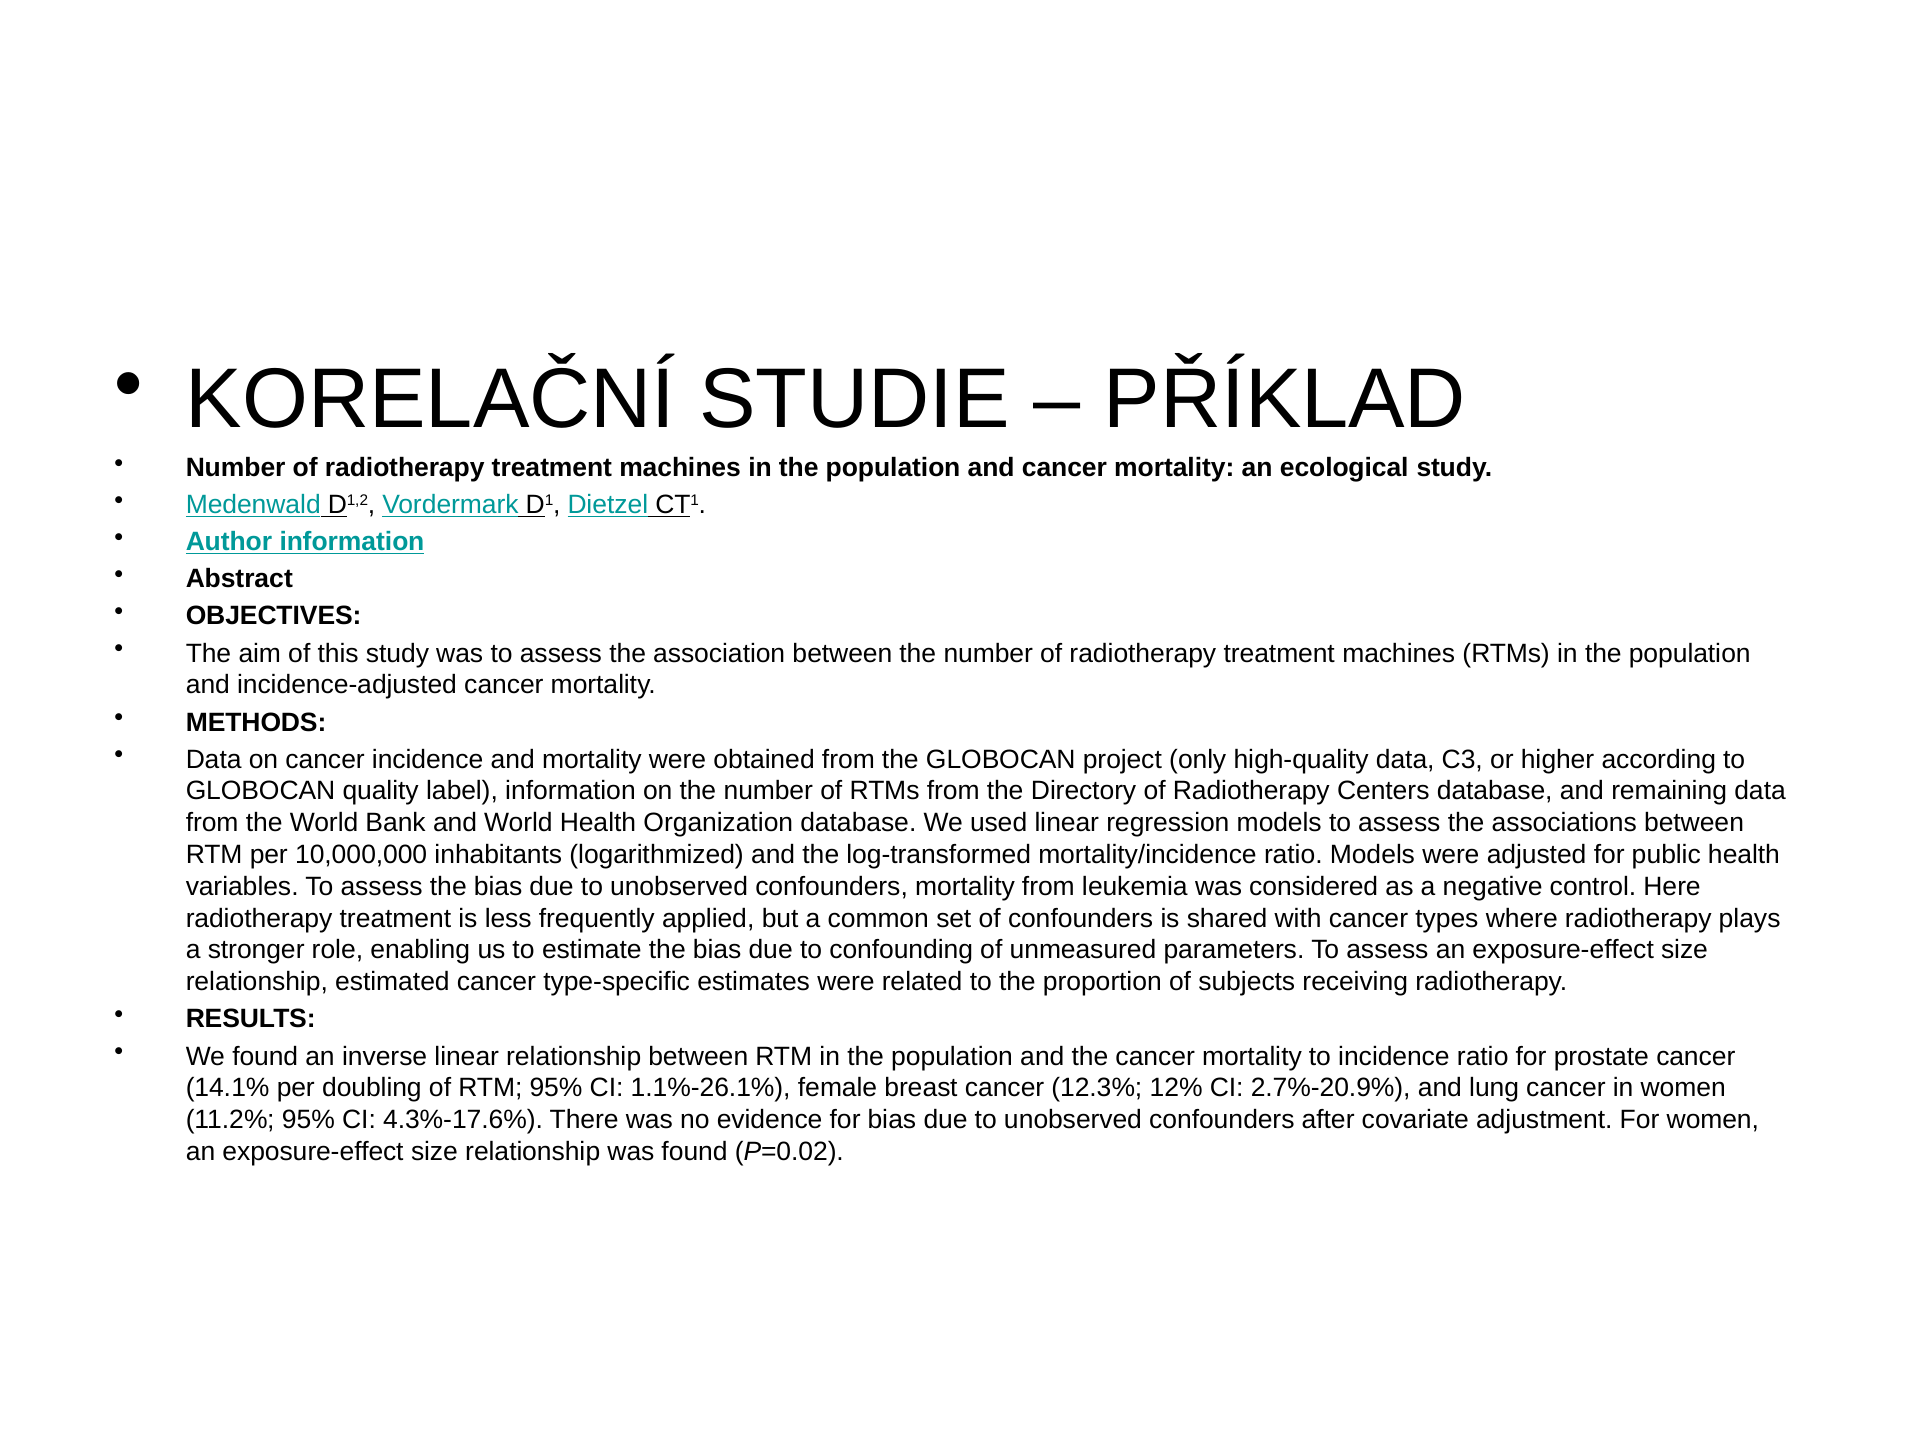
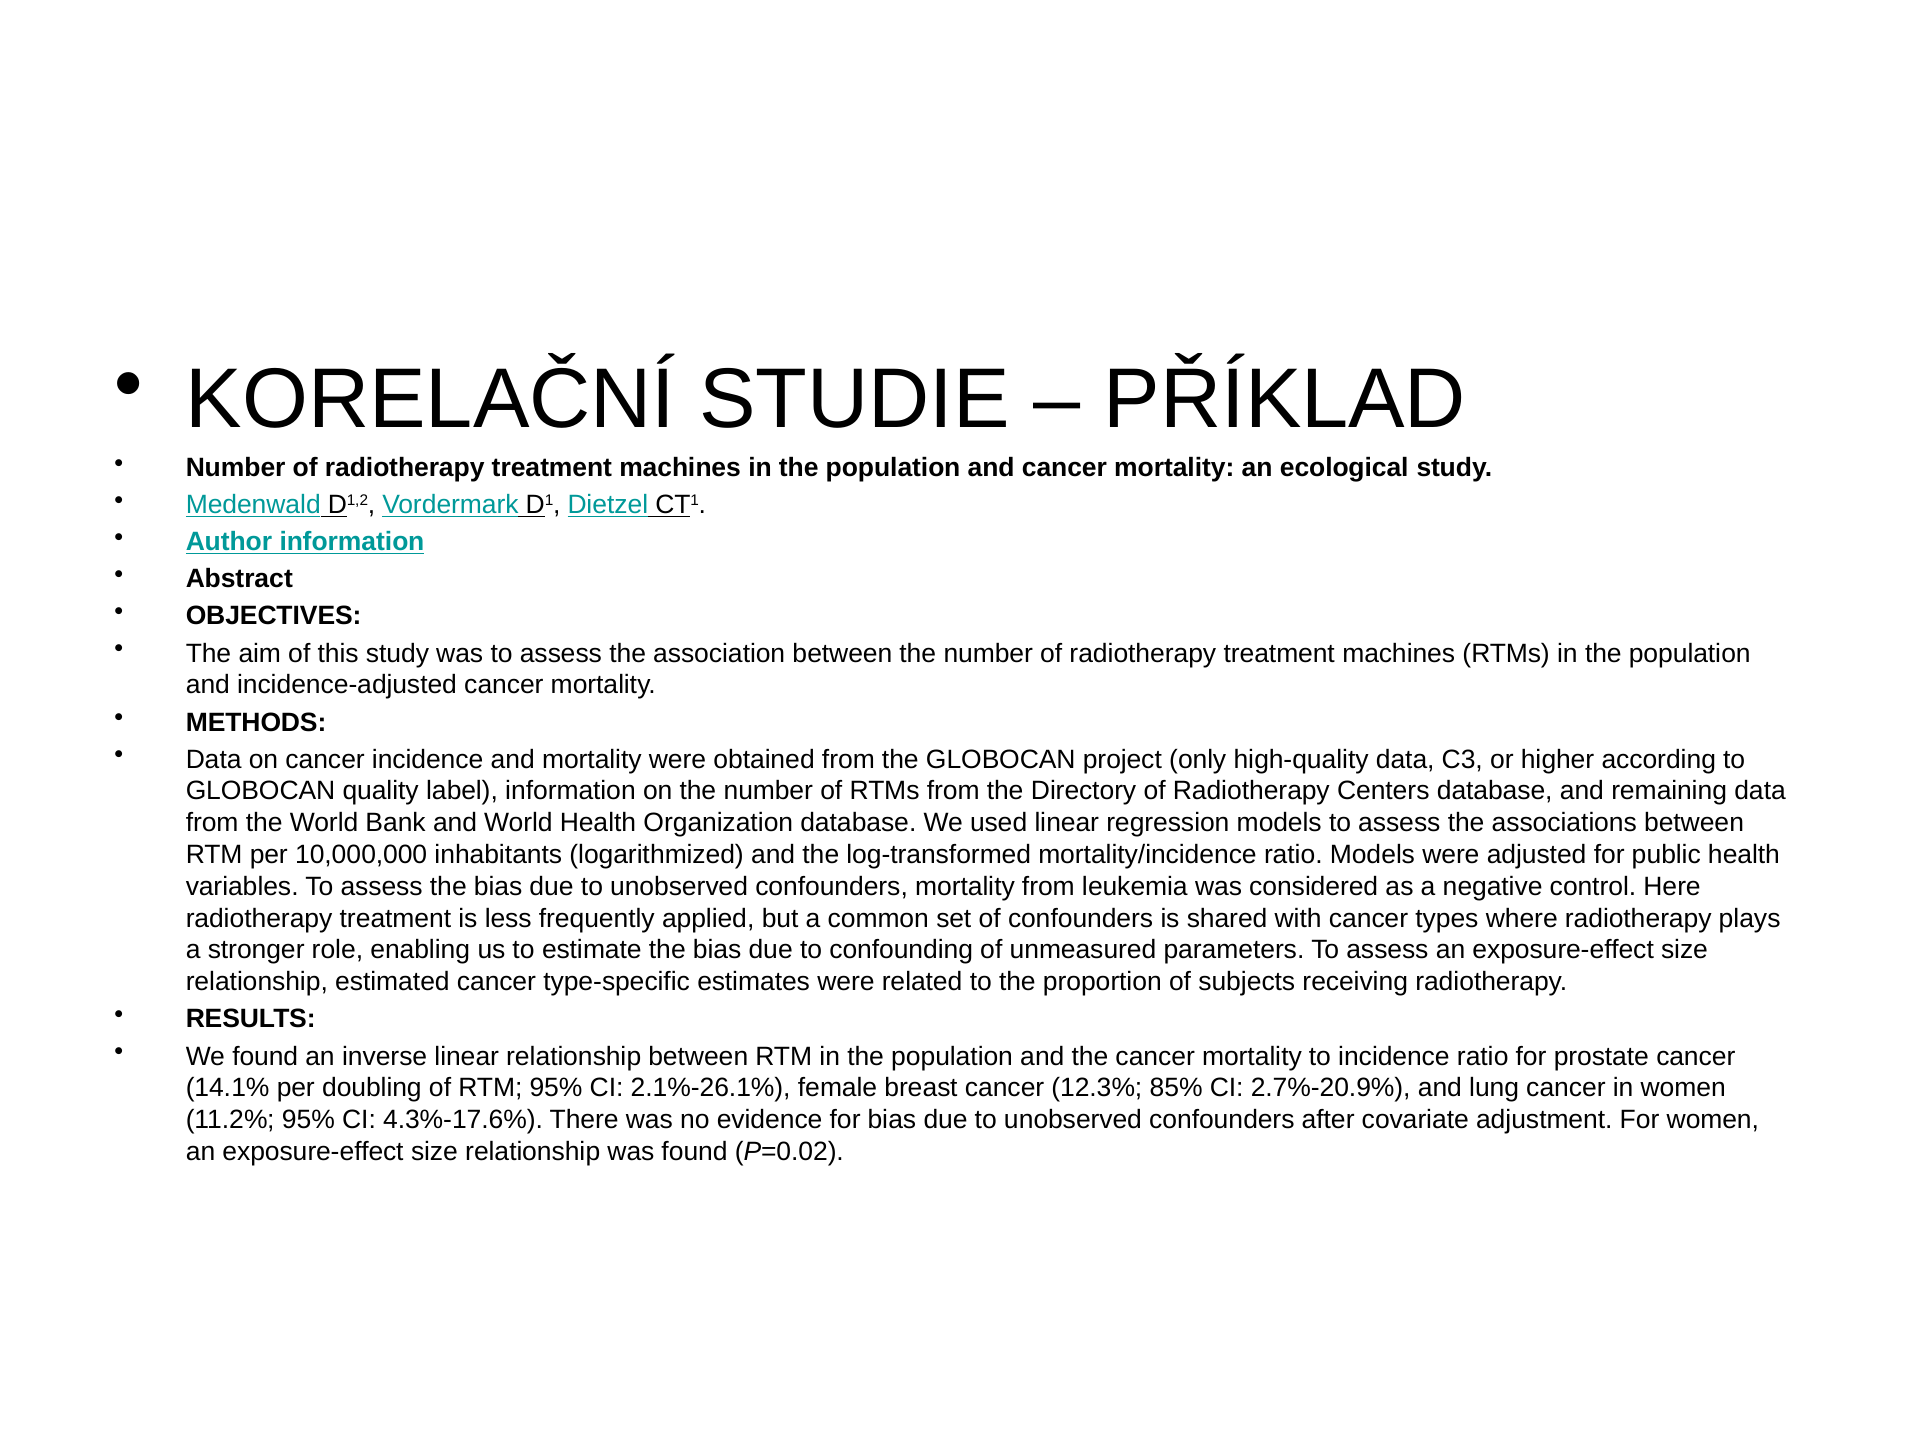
1.1%-26.1%: 1.1%-26.1% -> 2.1%-26.1%
12%: 12% -> 85%
